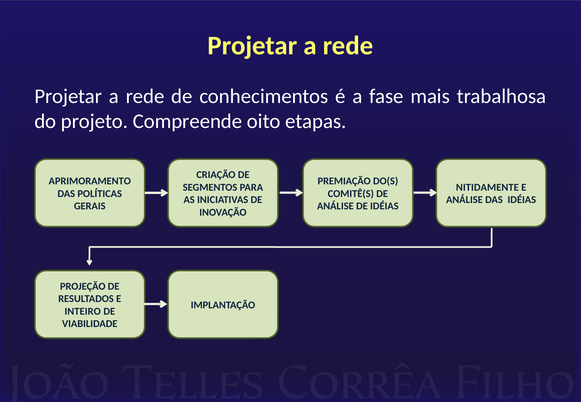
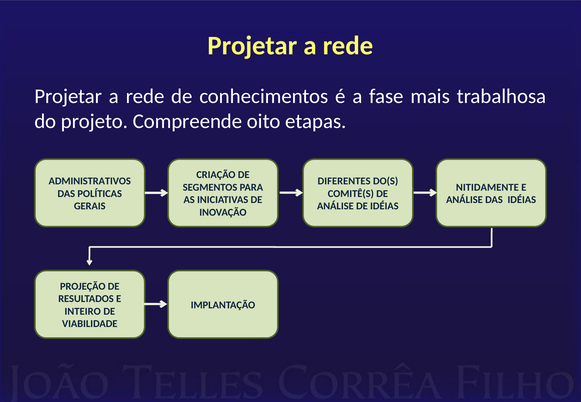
APRIMORAMENTO: APRIMORAMENTO -> ADMINISTRATIVOS
PREMIAÇÃO: PREMIAÇÃO -> DIFERENTES
